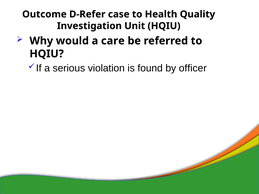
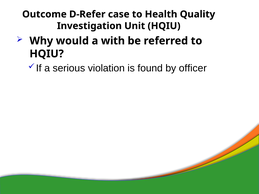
care: care -> with
